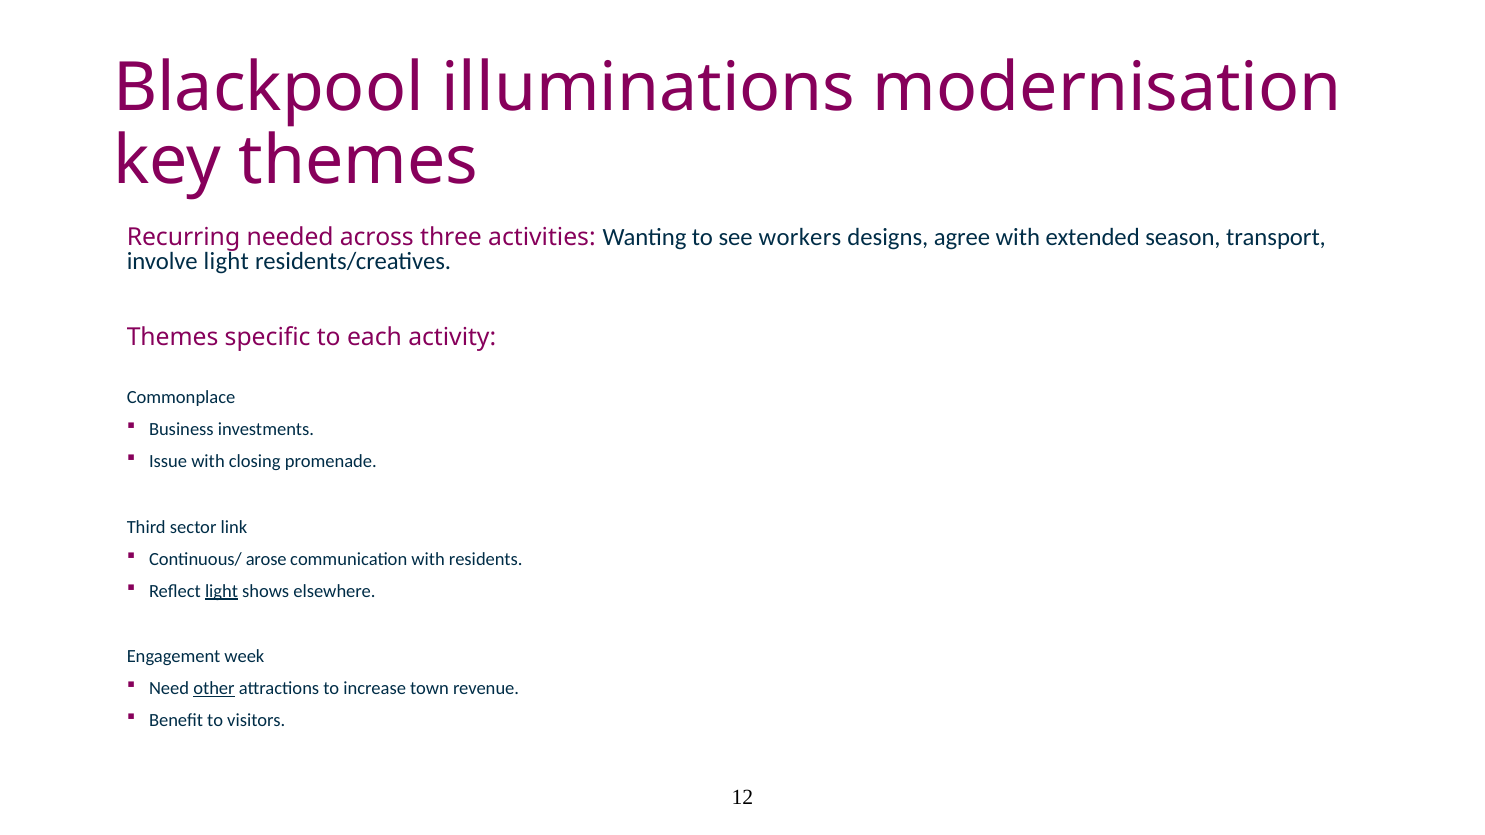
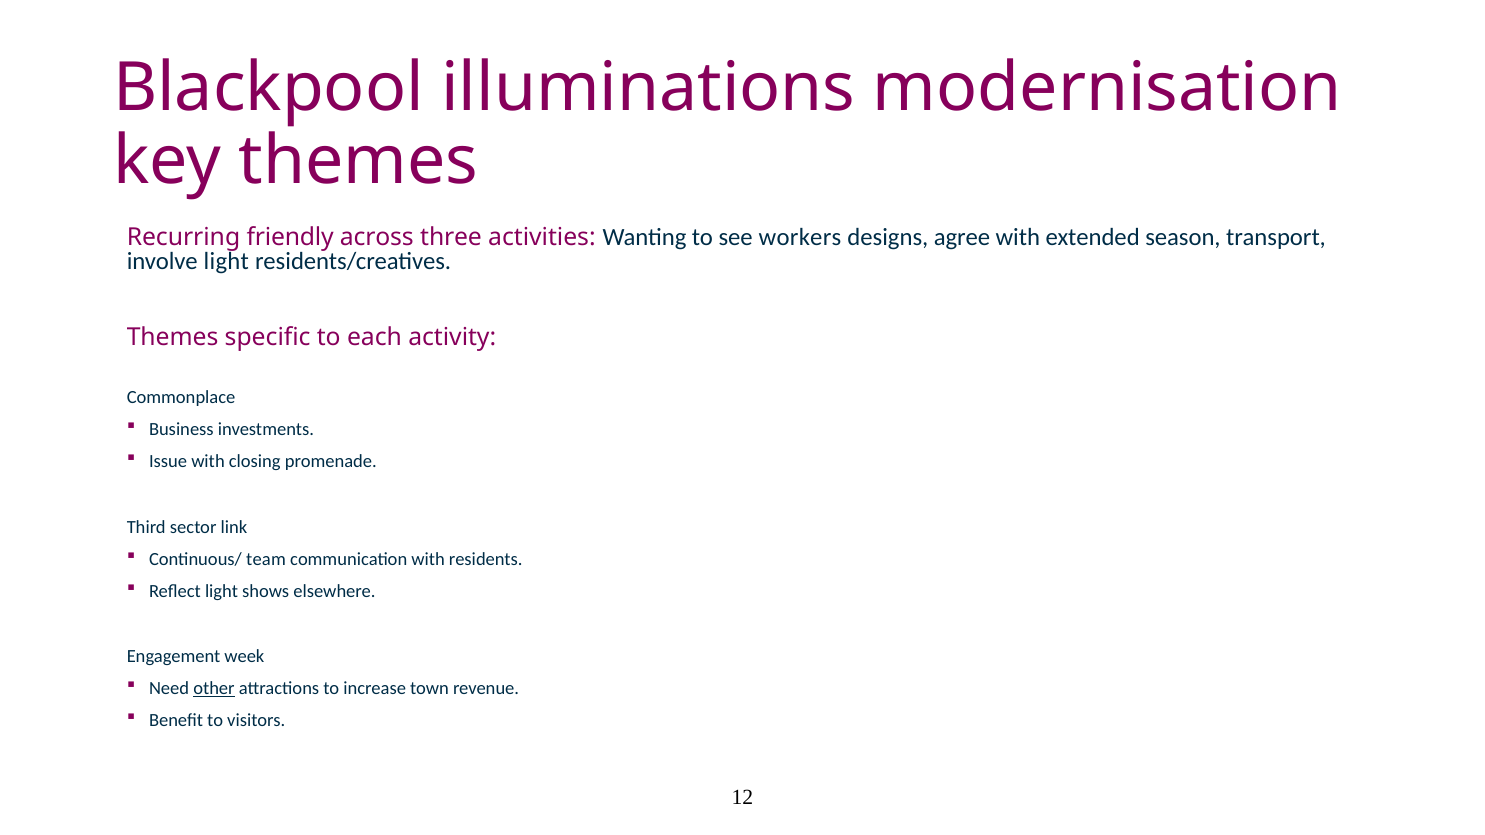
needed: needed -> friendly
arose: arose -> team
light at (222, 591) underline: present -> none
